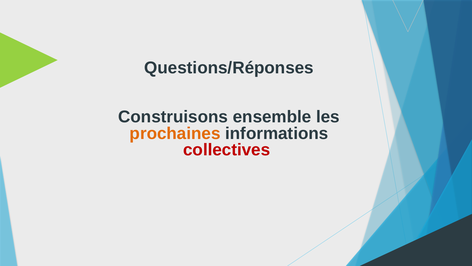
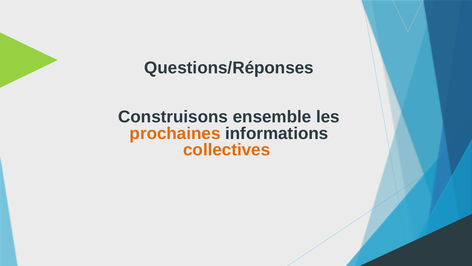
collectives colour: red -> orange
